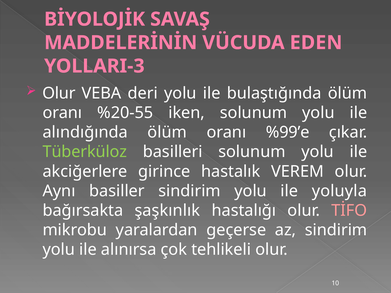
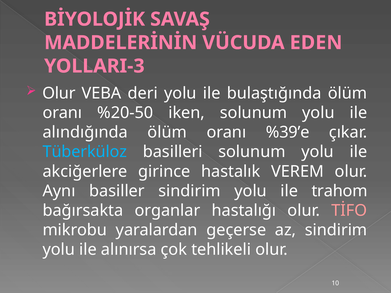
%20-55: %20-55 -> %20-50
%99’e: %99’e -> %39’e
Tüberküloz colour: light green -> light blue
yoluyla: yoluyla -> trahom
şaşkınlık: şaşkınlık -> organlar
